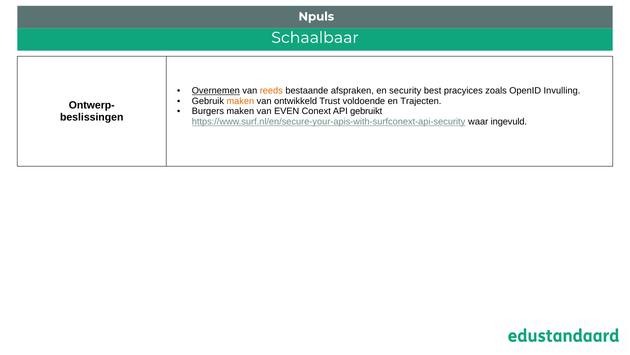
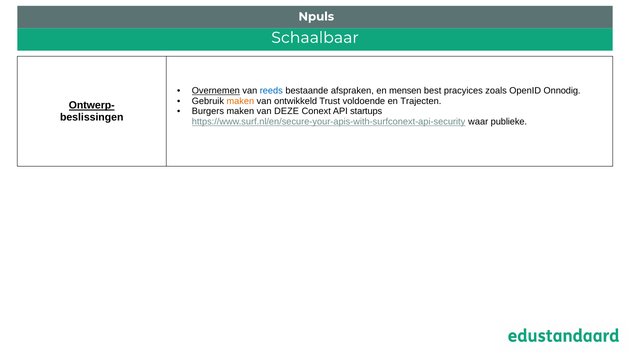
reeds colour: orange -> blue
security: security -> mensen
Invulling: Invulling -> Onnodig
Ontwerp- underline: none -> present
EVEN: EVEN -> DEZE
gebruikt: gebruikt -> startups
ingevuld: ingevuld -> publieke
